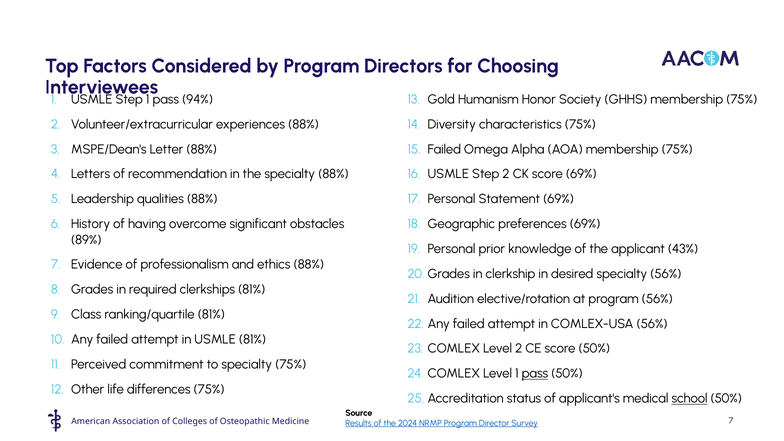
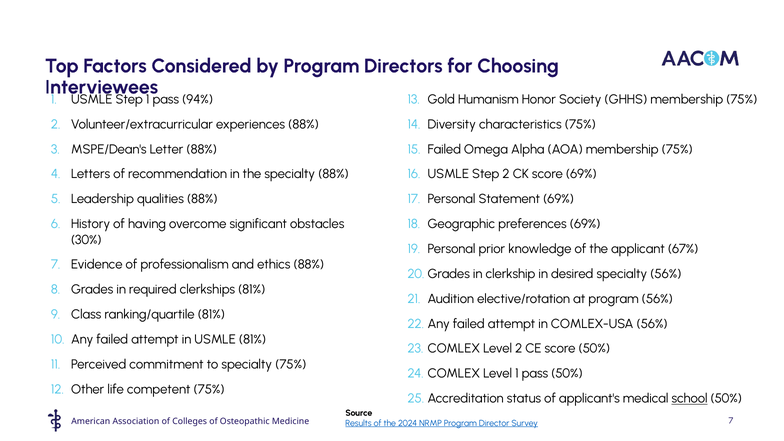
89%: 89% -> 30%
43%: 43% -> 67%
pass at (535, 374) underline: present -> none
differences: differences -> competent
